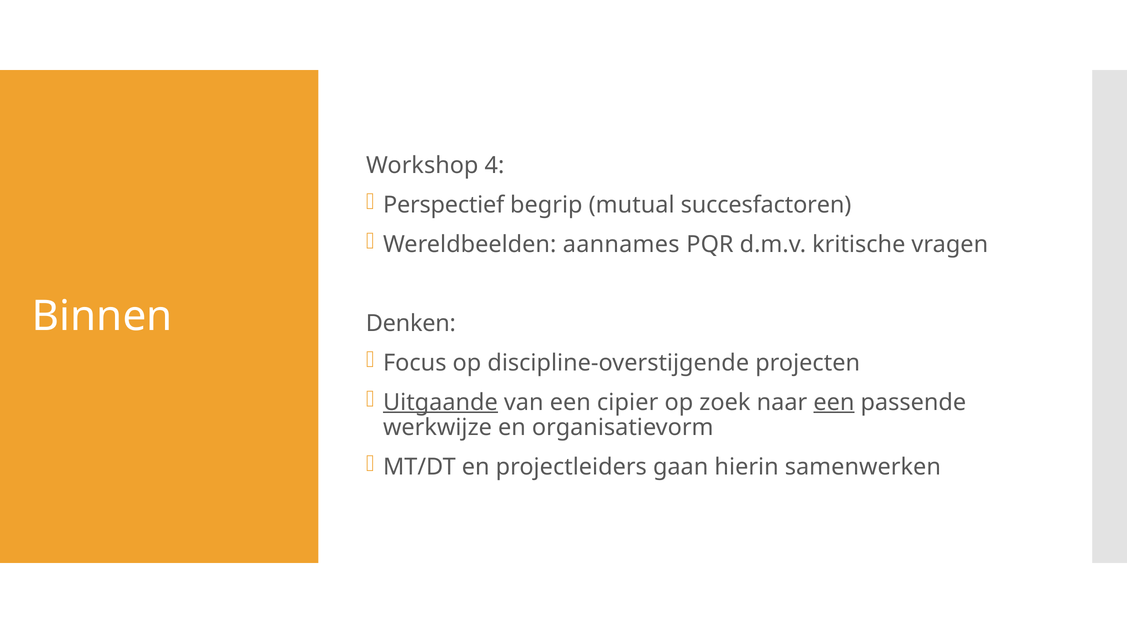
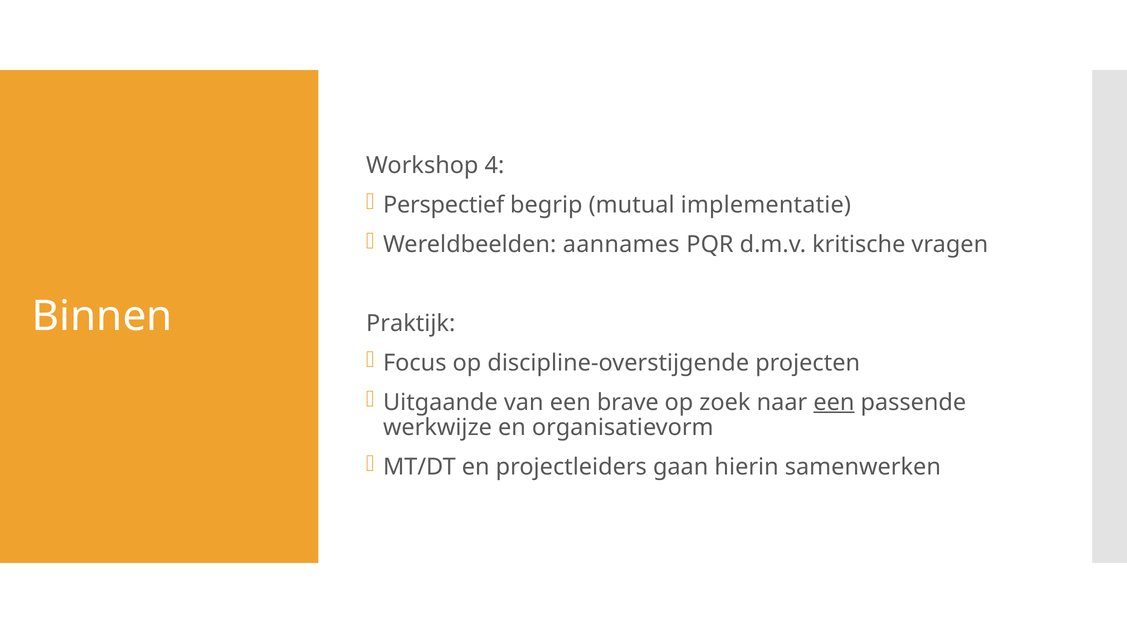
succesfactoren: succesfactoren -> implementatie
Denken: Denken -> Praktijk
Uitgaande underline: present -> none
cipier: cipier -> brave
